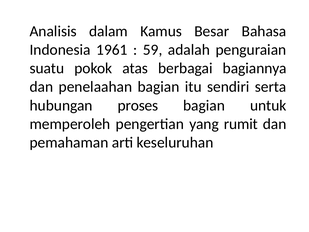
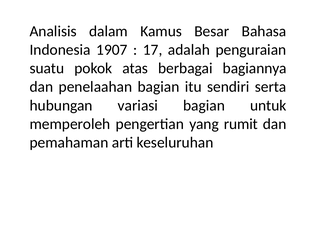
1961: 1961 -> 1907
59: 59 -> 17
proses: proses -> variasi
